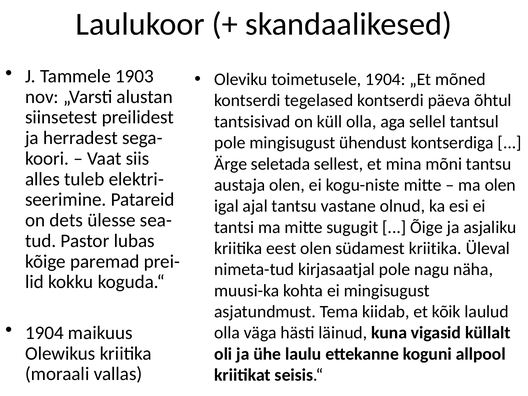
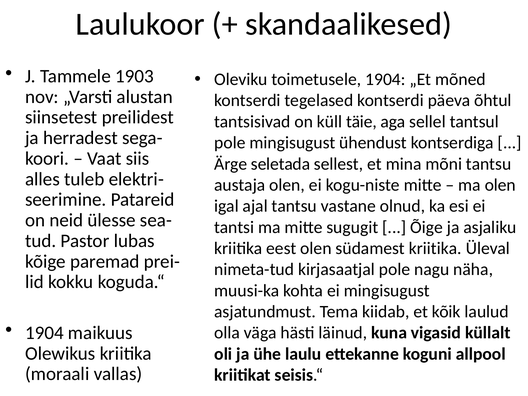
küll olla: olla -> täie
dets: dets -> neid
